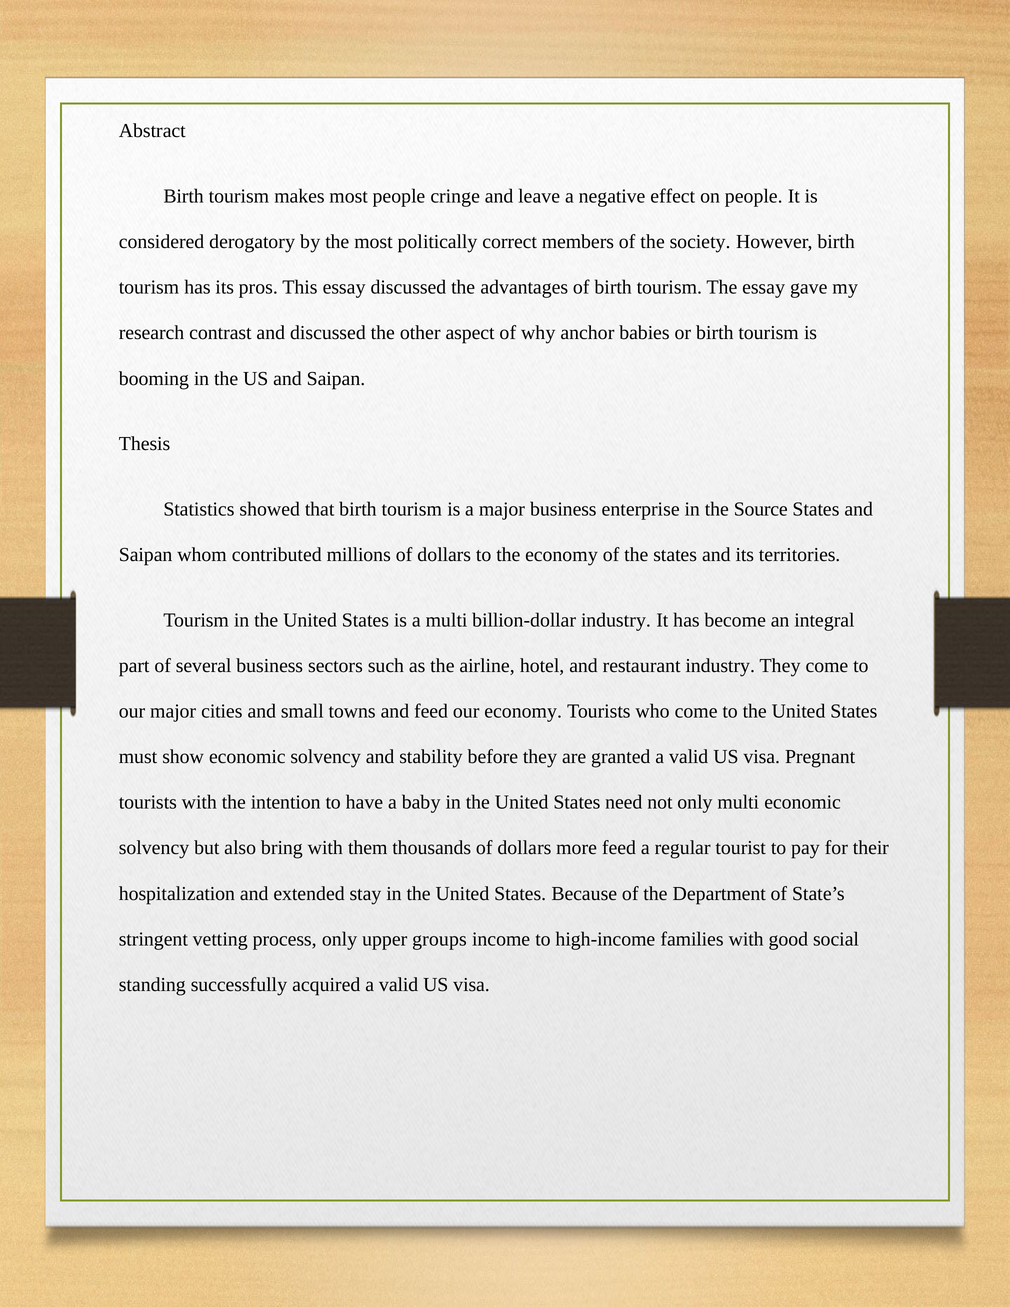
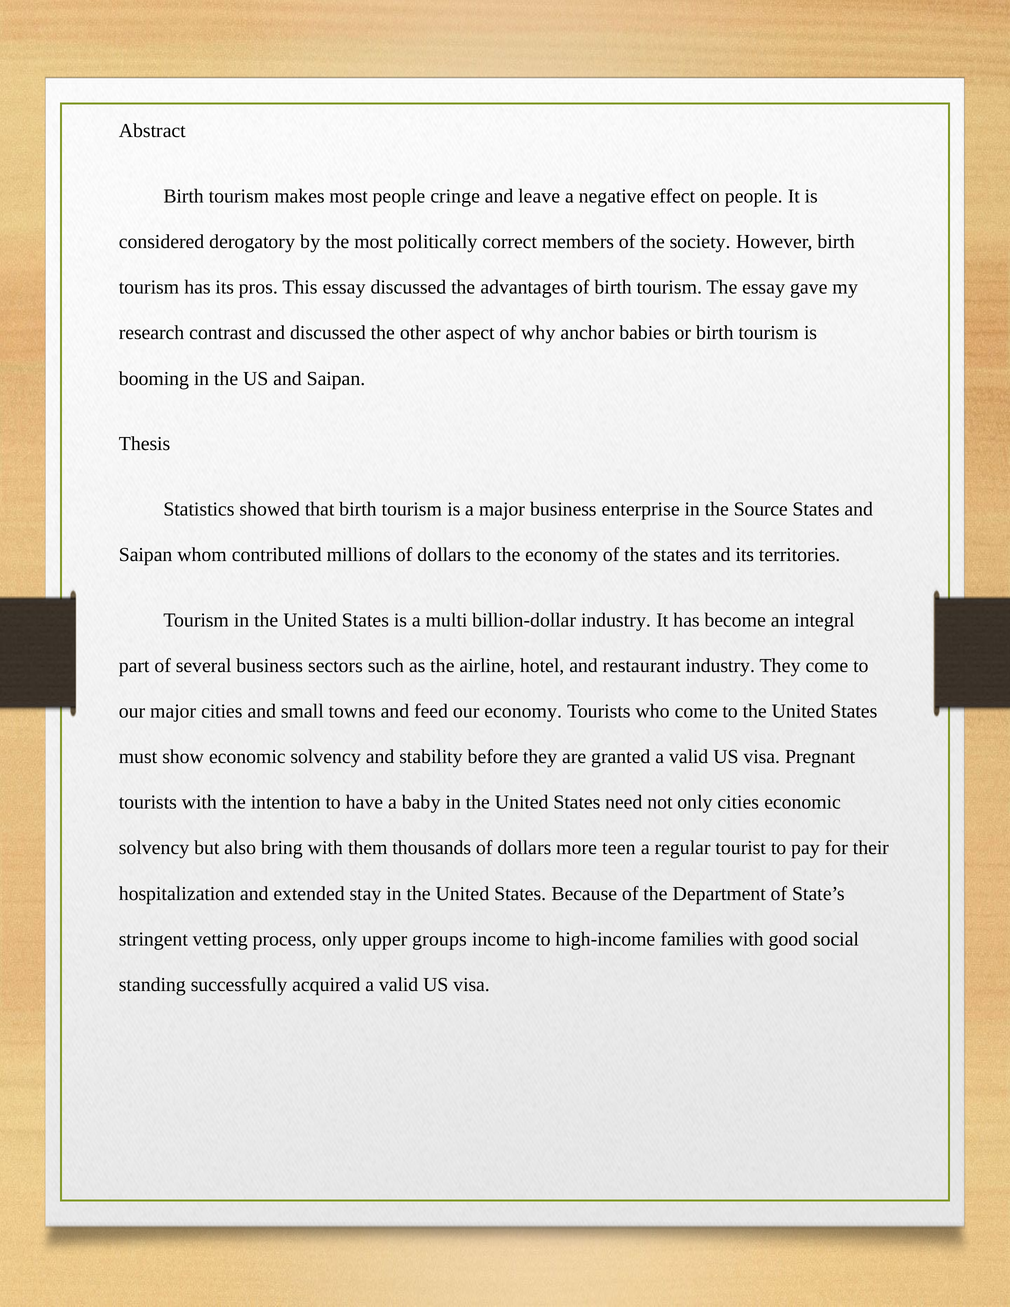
only multi: multi -> cities
more feed: feed -> teen
